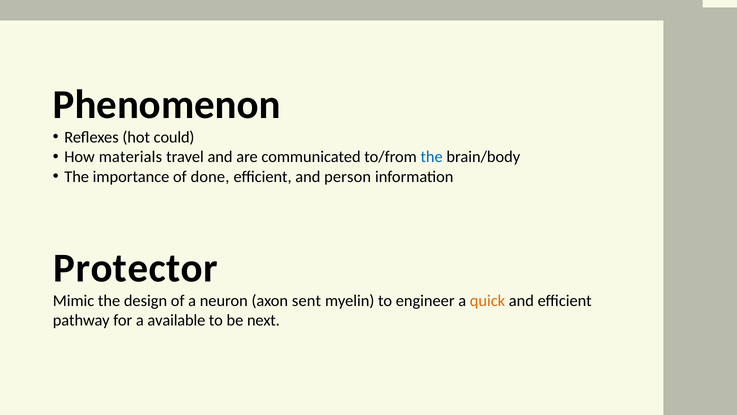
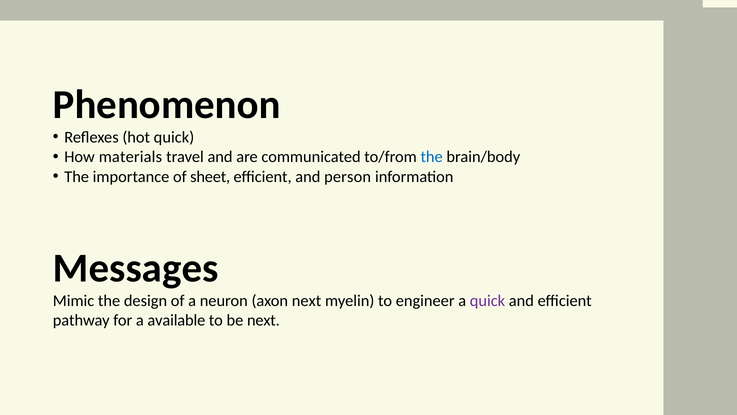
hot could: could -> quick
done: done -> sheet
Protector: Protector -> Messages
axon sent: sent -> next
quick at (488, 301) colour: orange -> purple
